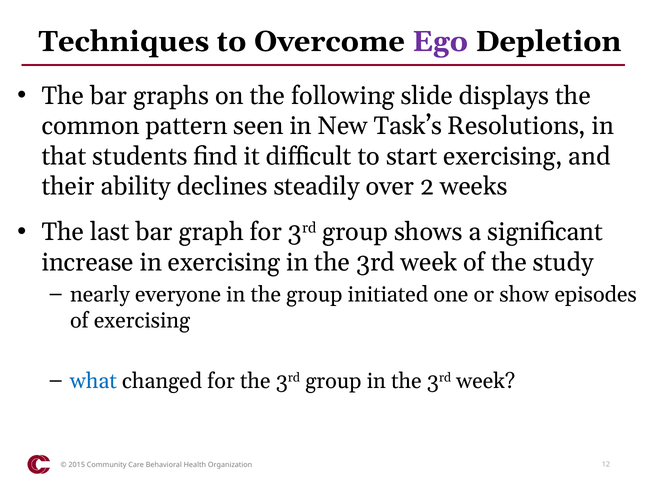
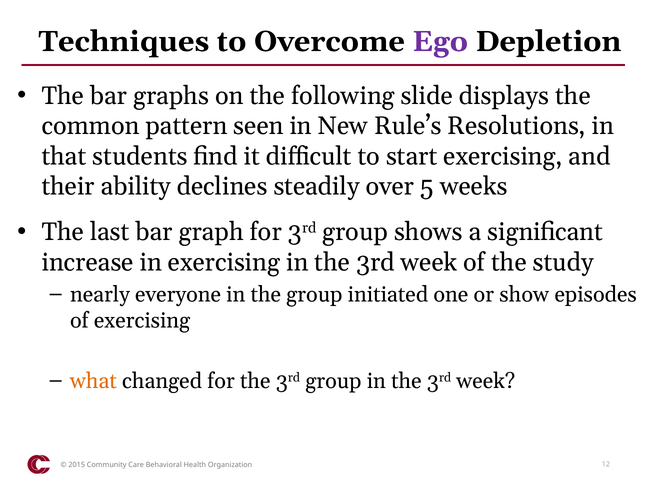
Task’s: Task’s -> Rule’s
2: 2 -> 5
what colour: blue -> orange
